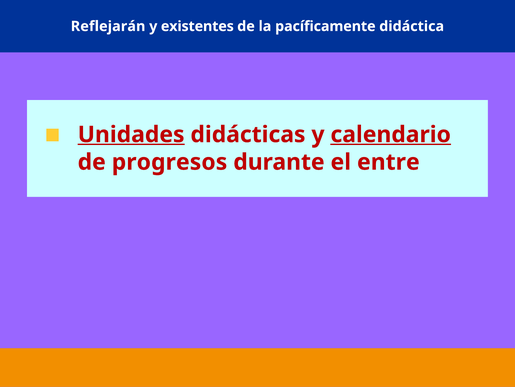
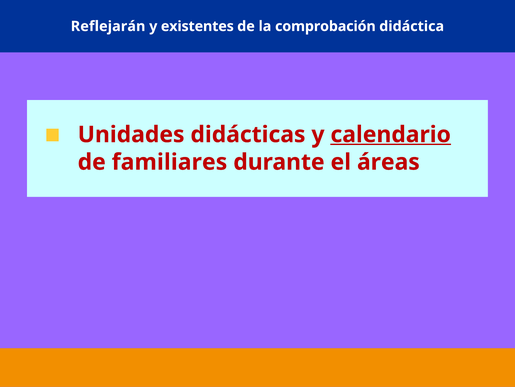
pacíficamente: pacíficamente -> comprobación
Unidades underline: present -> none
progresos: progresos -> familiares
entre: entre -> áreas
